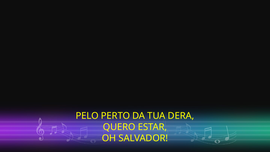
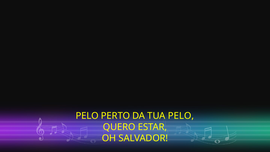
TUA DERA: DERA -> PELO
